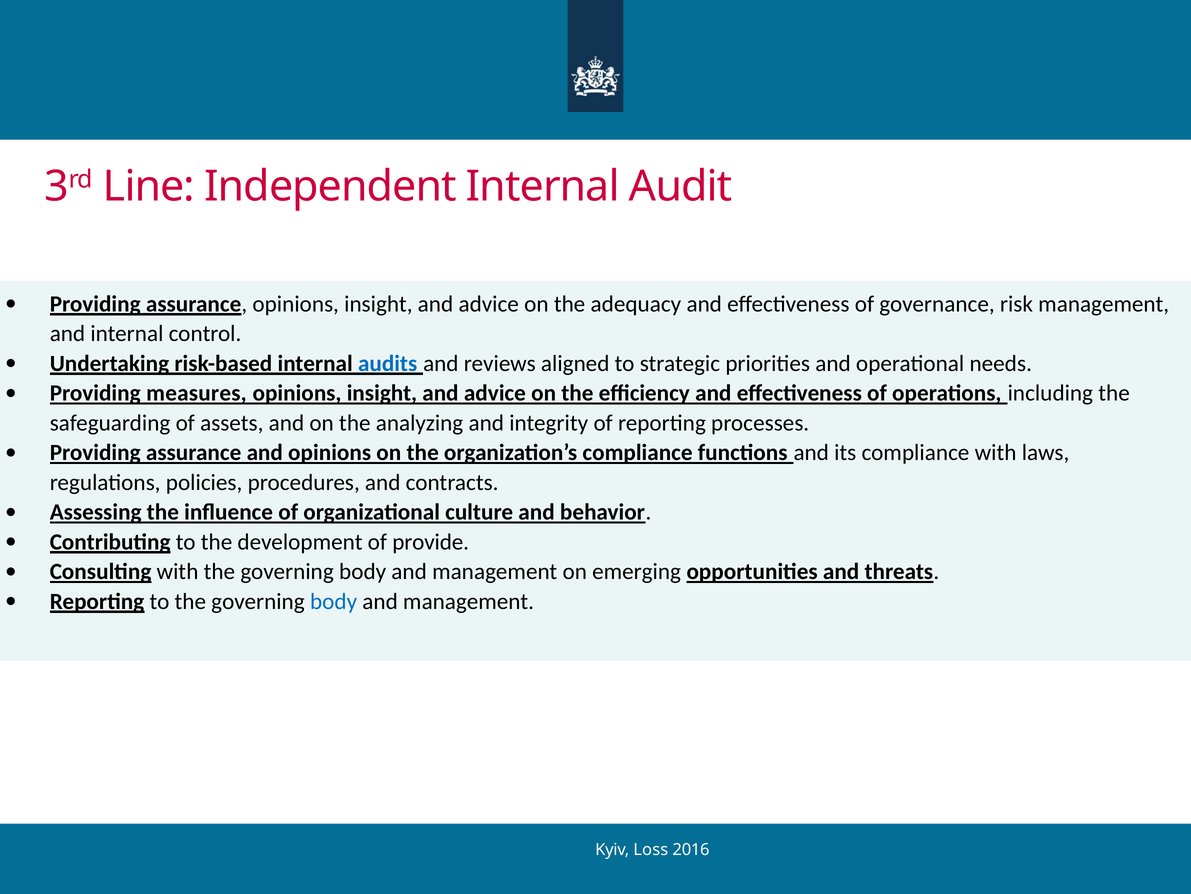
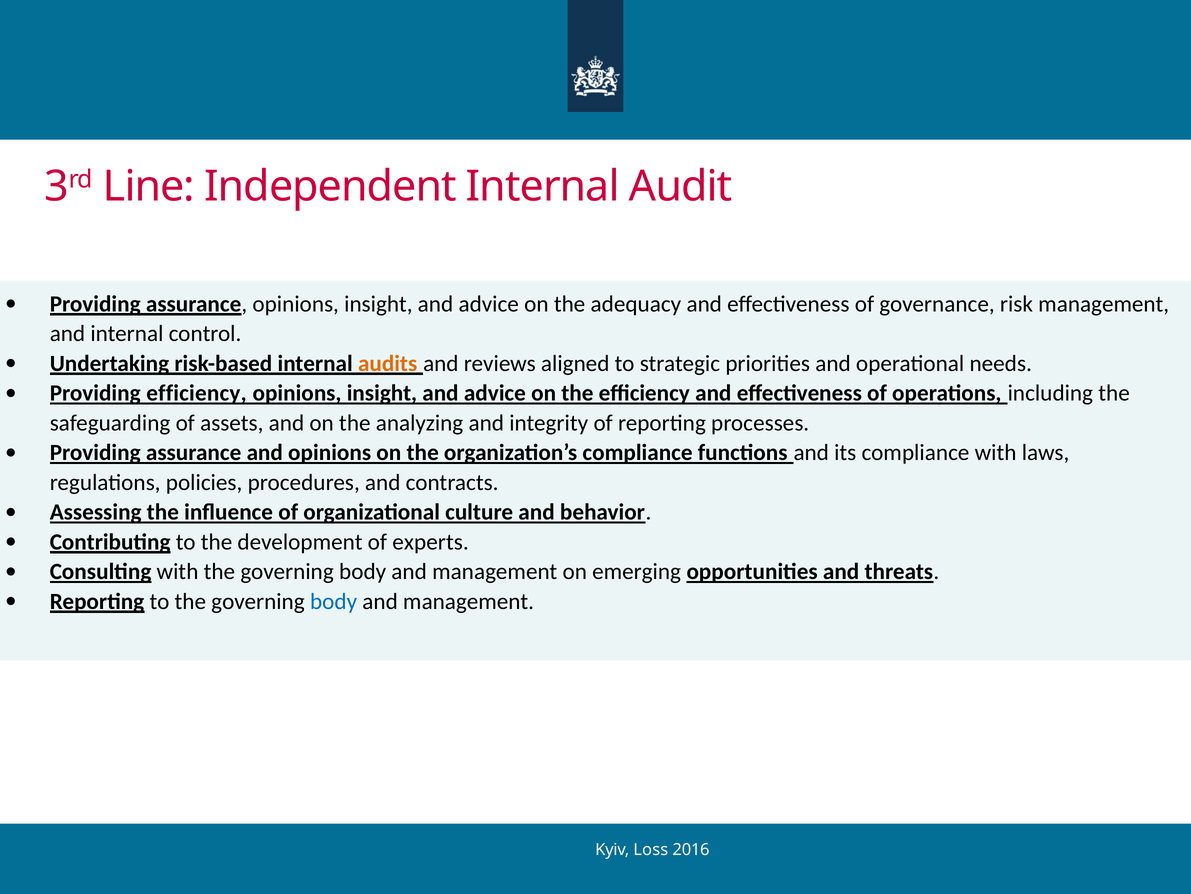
audits colour: blue -> orange
Providing measures: measures -> efficiency
provide: provide -> experts
